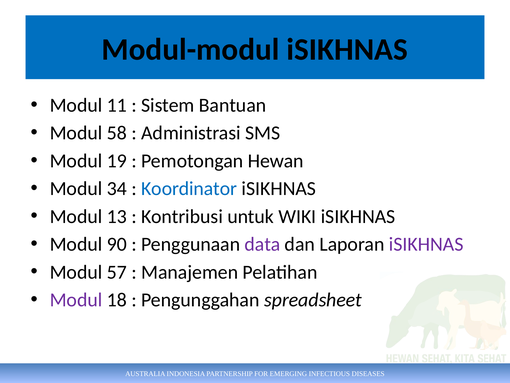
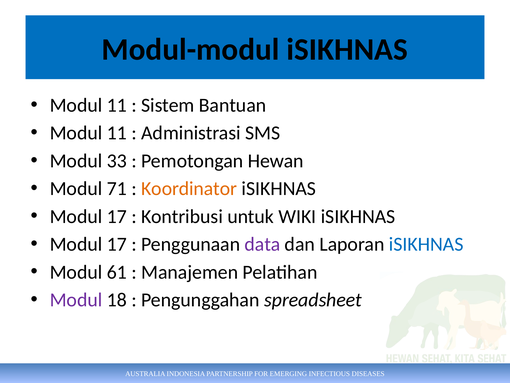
58 at (117, 133): 58 -> 11
19: 19 -> 33
34: 34 -> 71
Koordinator colour: blue -> orange
13 at (117, 216): 13 -> 17
90 at (117, 244): 90 -> 17
iSIKHNAS at (426, 244) colour: purple -> blue
57: 57 -> 61
